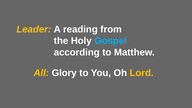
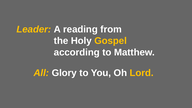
Gospel colour: light blue -> yellow
